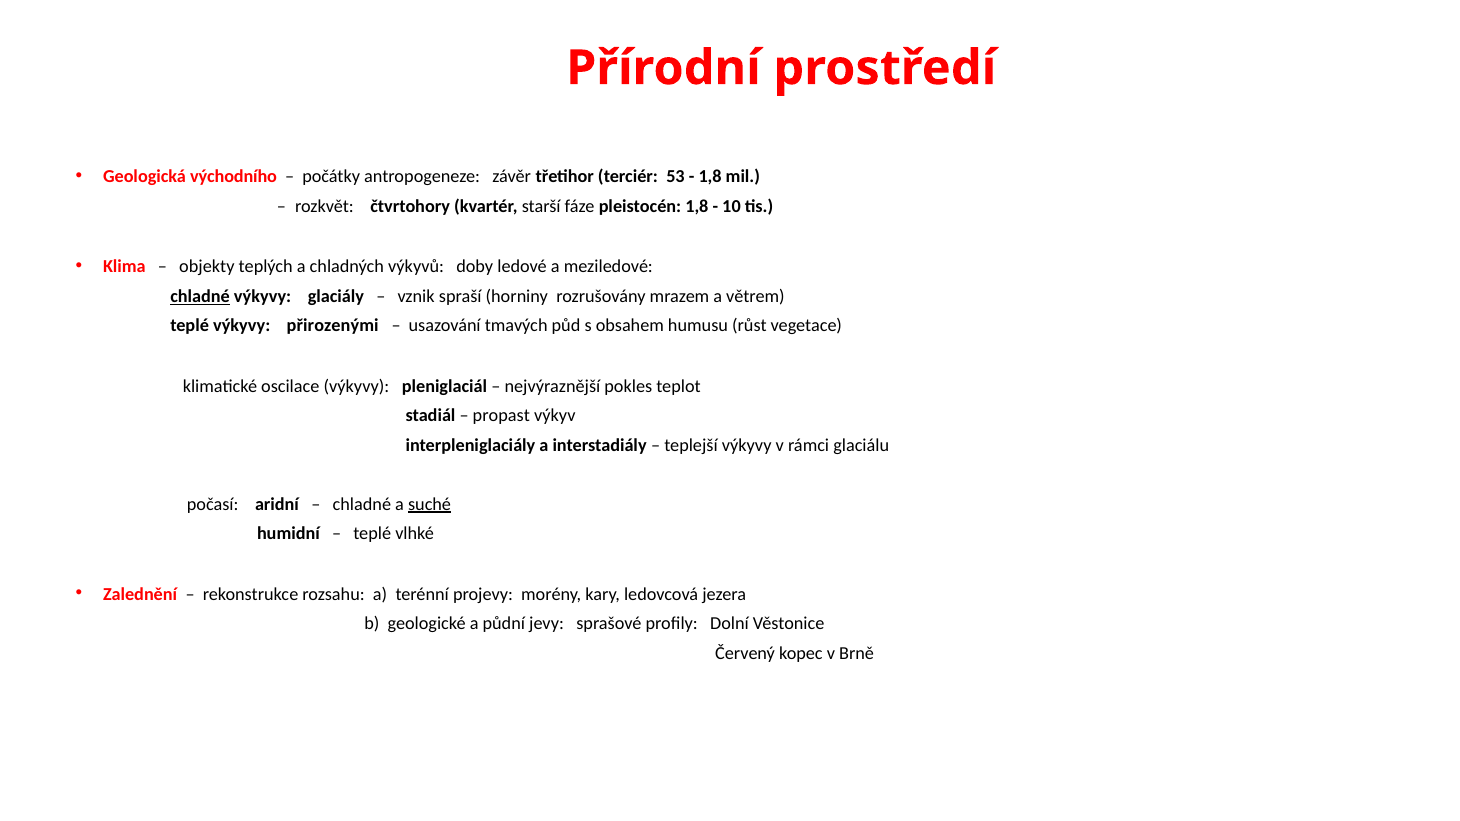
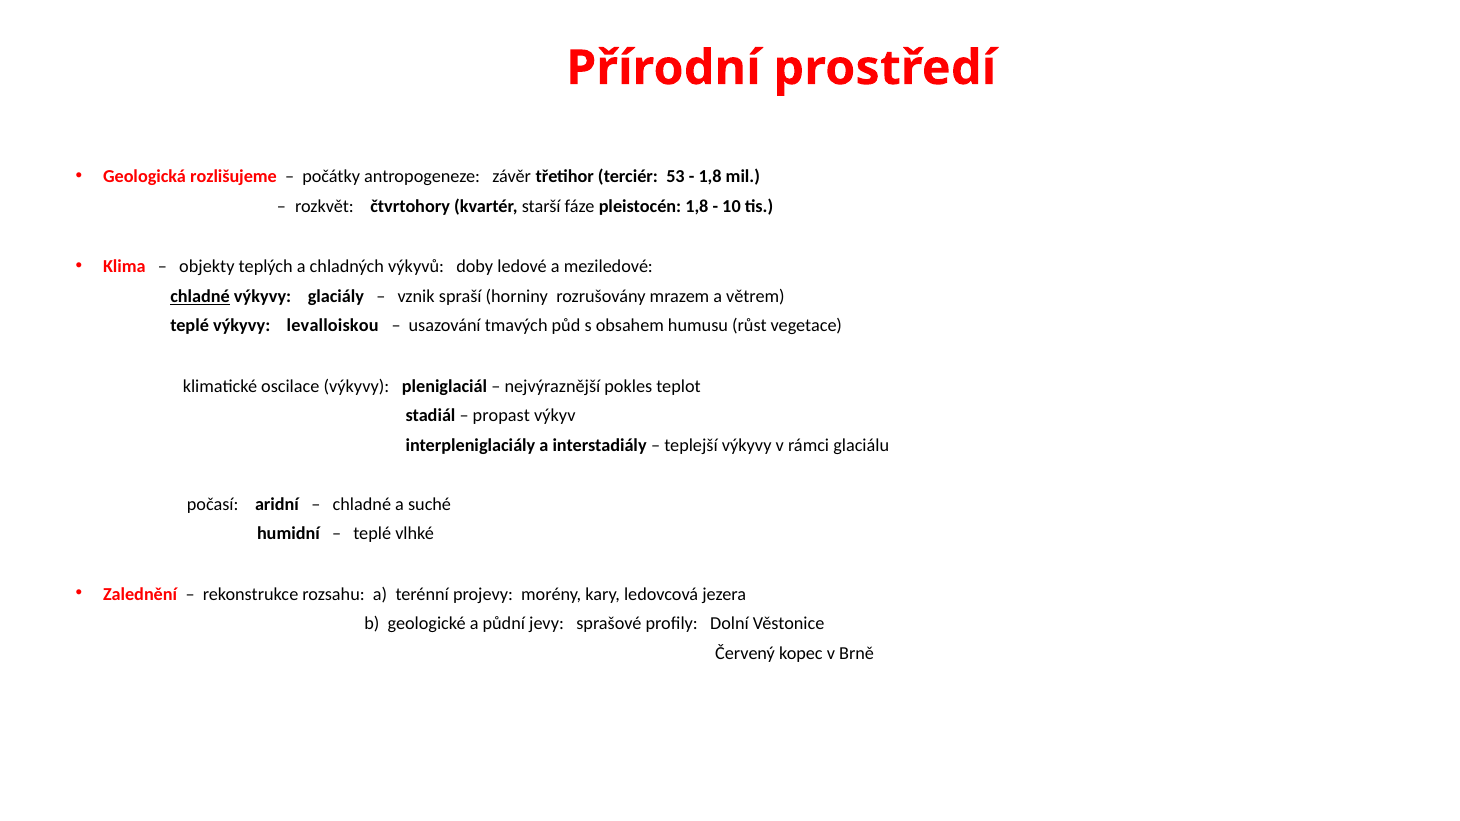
východního: východního -> rozlišujeme
přirozenými: přirozenými -> levalloiskou
suché underline: present -> none
